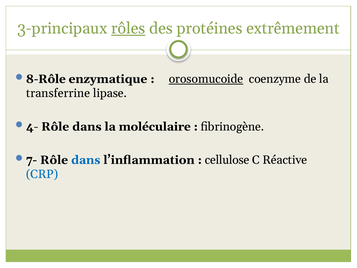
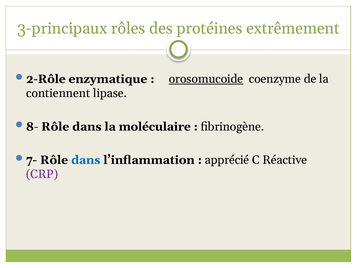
rôles underline: present -> none
8-Rôle: 8-Rôle -> 2-Rôle
transferrine: transferrine -> contiennent
4-: 4- -> 8-
cellulose: cellulose -> apprécié
CRP colour: blue -> purple
